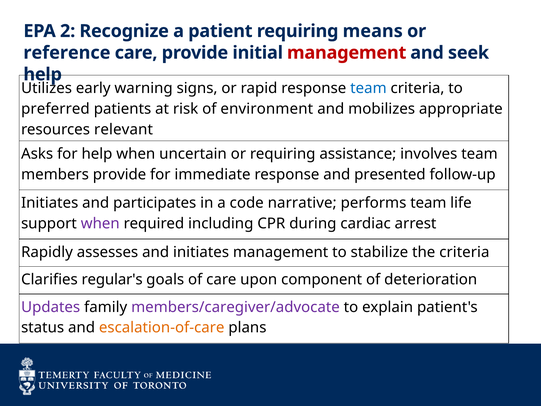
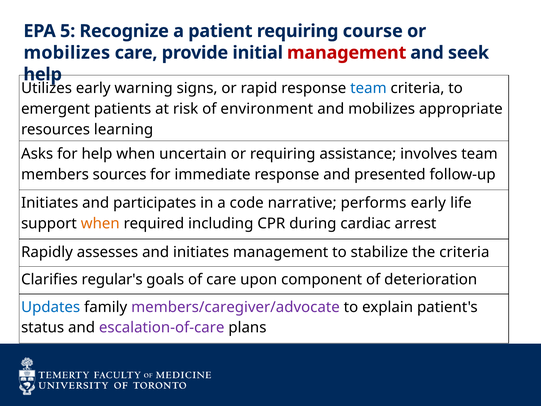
2: 2 -> 5
means: means -> course
reference at (67, 53): reference -> mobilizes
preferred: preferred -> emergent
relevant: relevant -> learning
members provide: provide -> sources
performs team: team -> early
when at (100, 223) colour: purple -> orange
Updates colour: purple -> blue
escalation-of-care colour: orange -> purple
